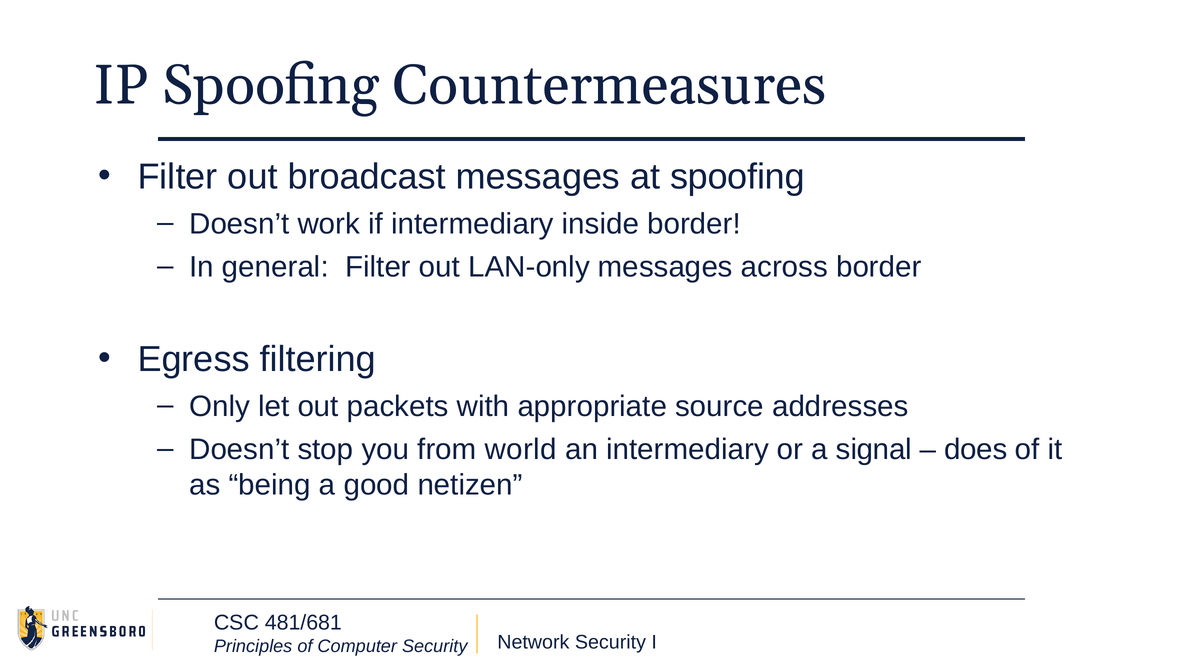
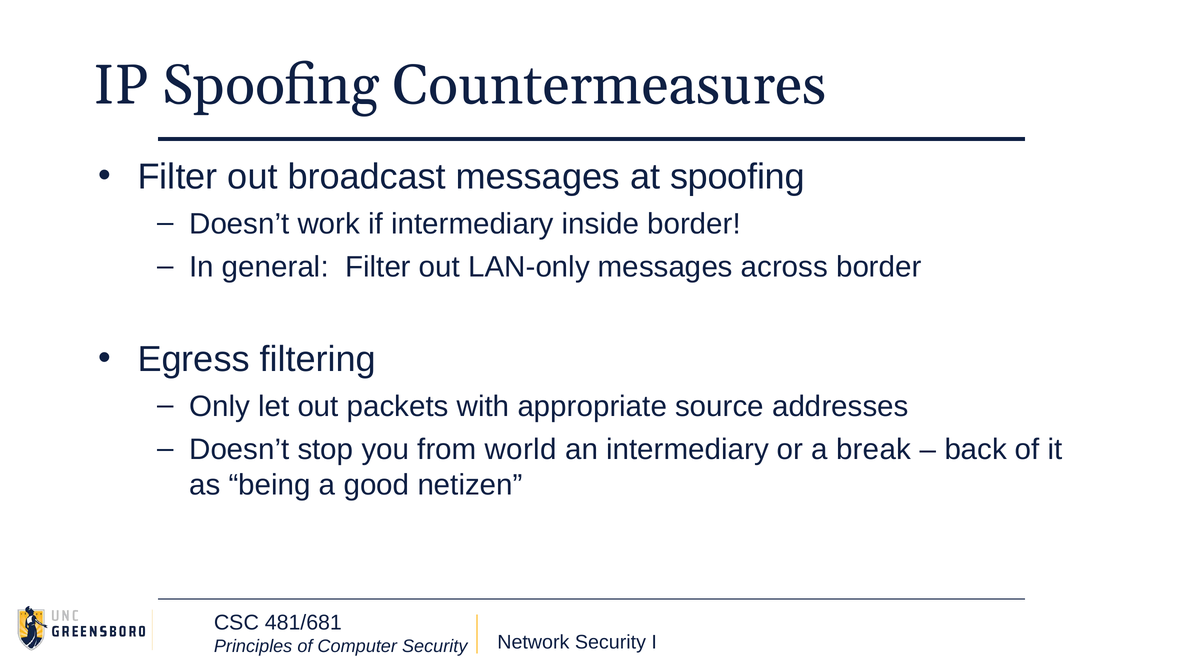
signal: signal -> break
does: does -> back
